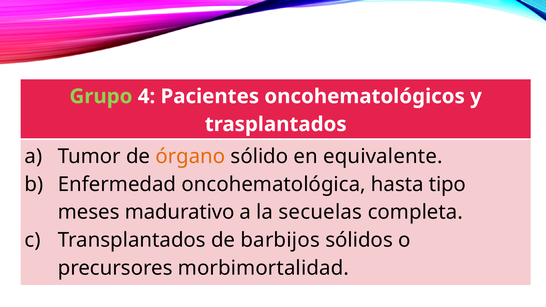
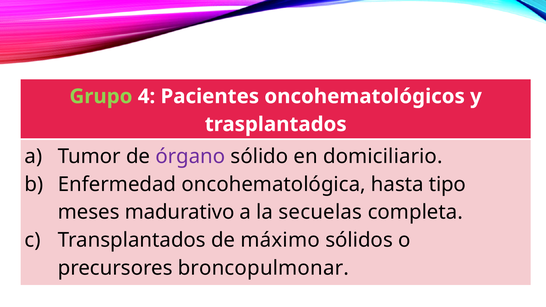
órgano colour: orange -> purple
equivalente: equivalente -> domiciliario
barbijos: barbijos -> máximo
morbimortalidad: morbimortalidad -> broncopulmonar
